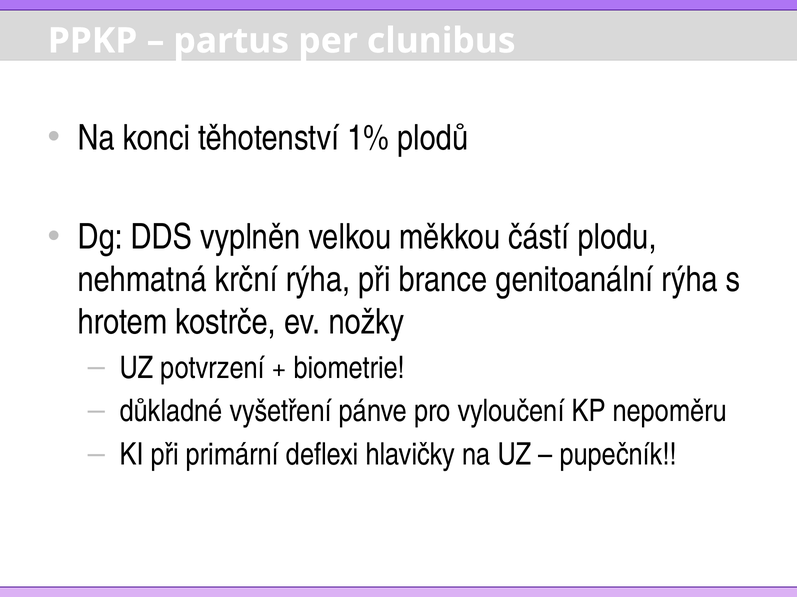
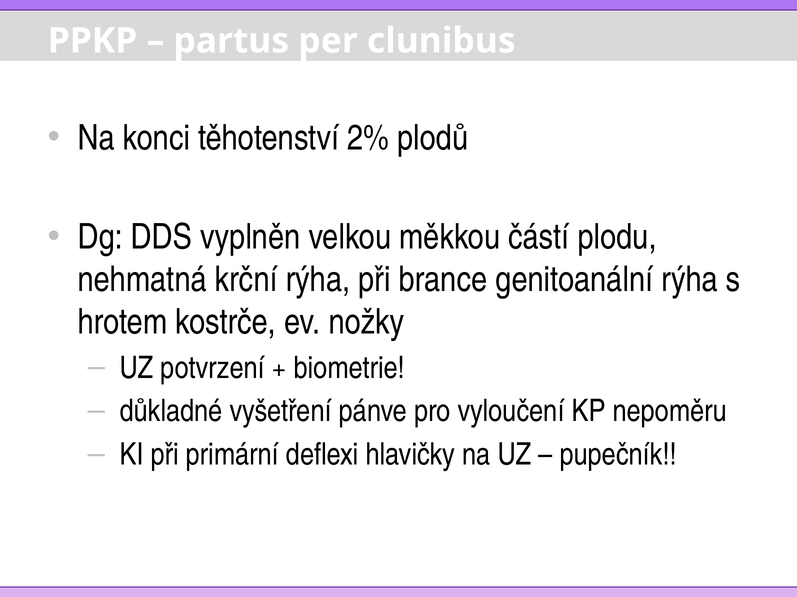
1%: 1% -> 2%
